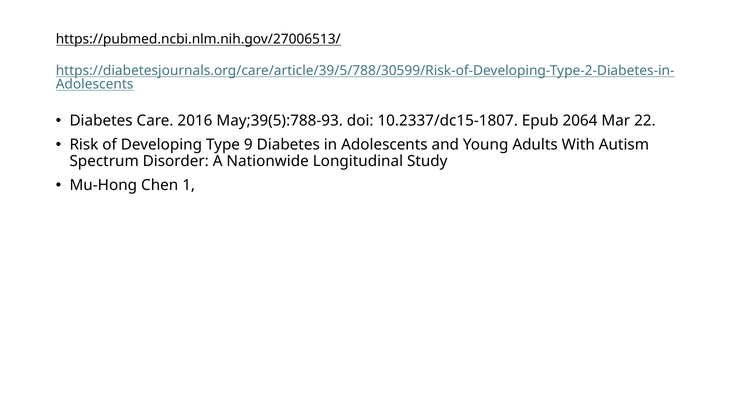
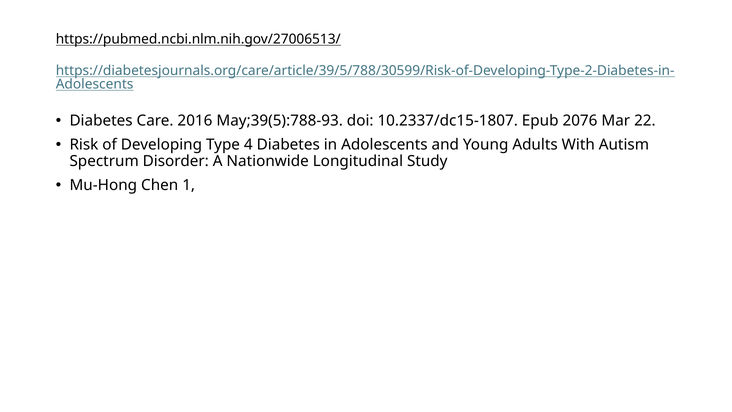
2064: 2064 -> 2076
9: 9 -> 4
